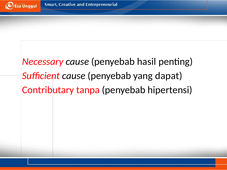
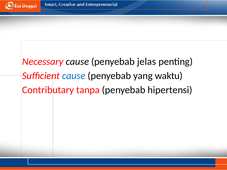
hasil: hasil -> jelas
cause at (74, 76) colour: black -> blue
dapat: dapat -> waktu
